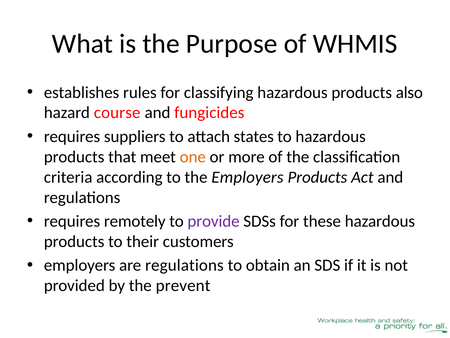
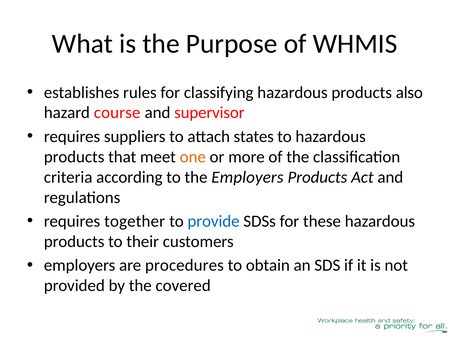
fungicides: fungicides -> supervisor
remotely: remotely -> together
provide colour: purple -> blue
are regulations: regulations -> procedures
prevent: prevent -> covered
